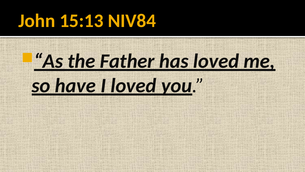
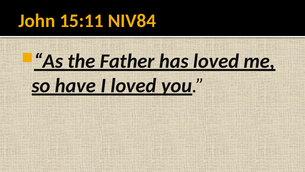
15:13: 15:13 -> 15:11
